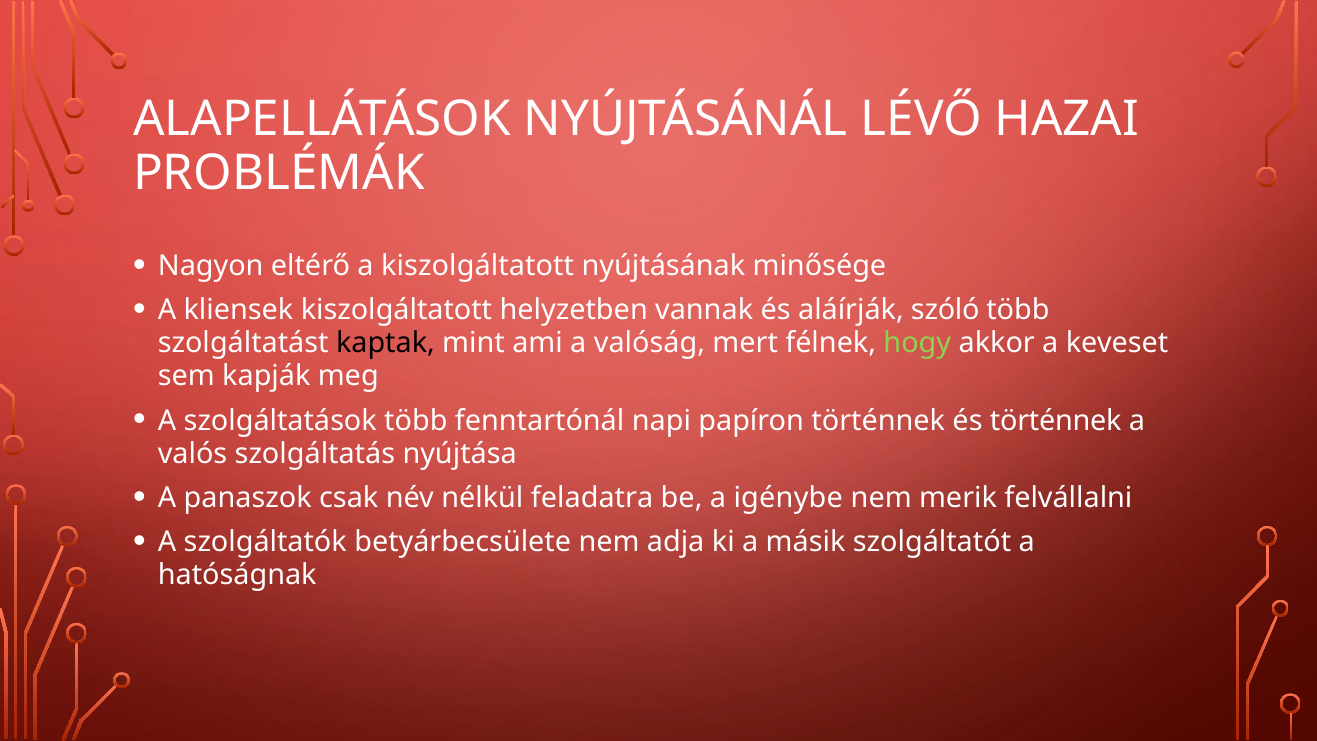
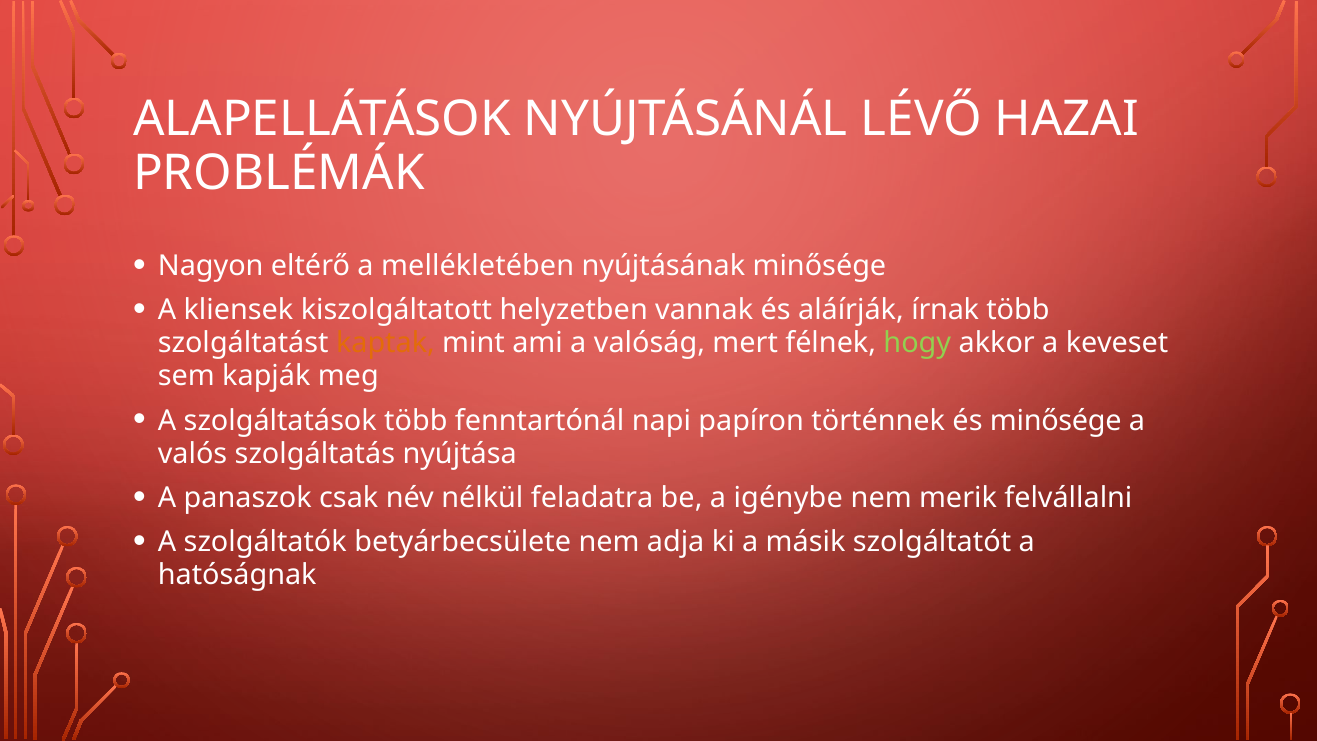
a kiszolgáltatott: kiszolgáltatott -> mellékletében
szóló: szóló -> írnak
kaptak colour: black -> orange
és történnek: történnek -> minősége
